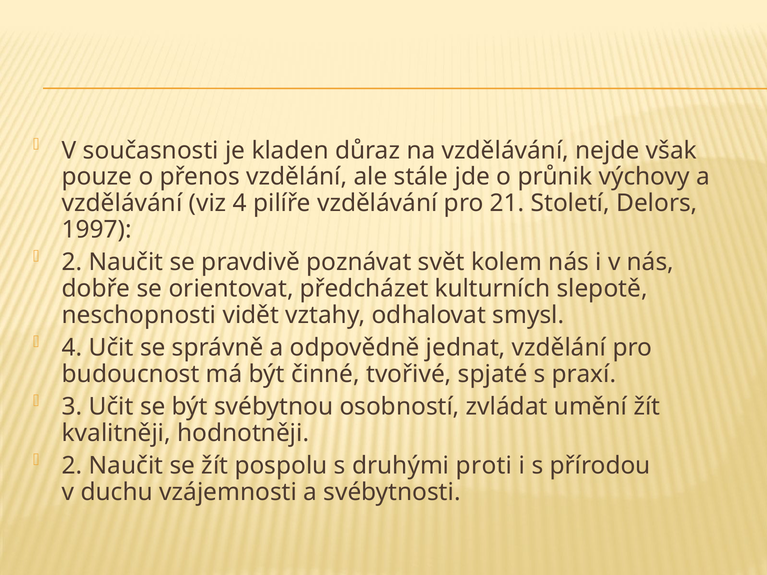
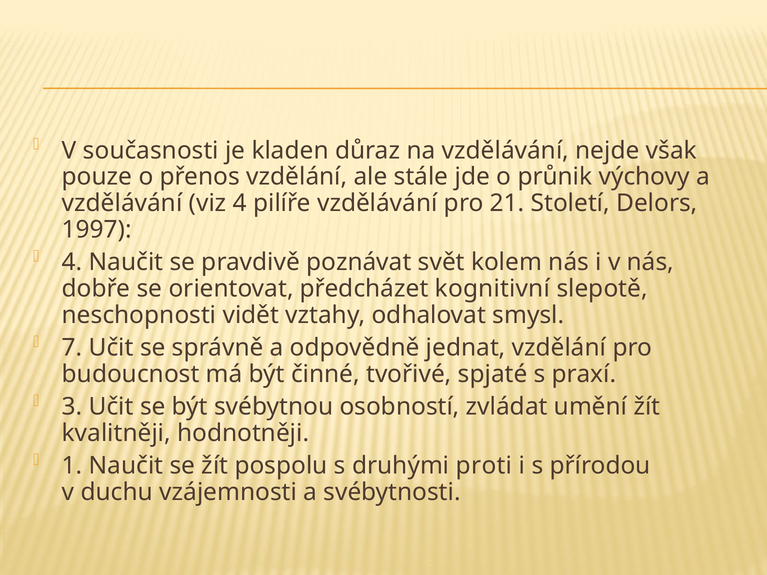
2 at (72, 262): 2 -> 4
kulturních: kulturních -> kognitivní
4 at (72, 348): 4 -> 7
2 at (72, 466): 2 -> 1
